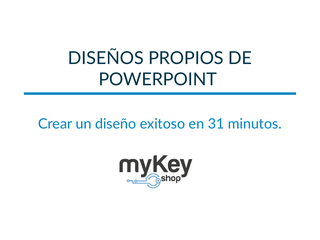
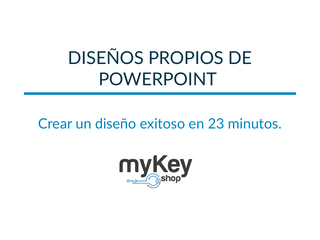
31: 31 -> 23
